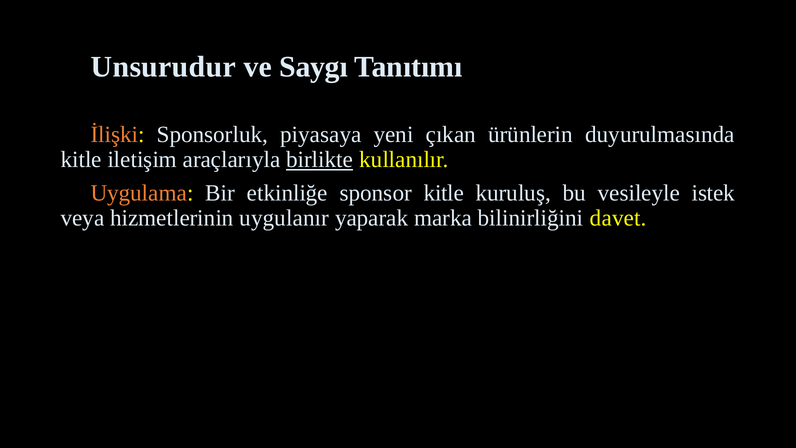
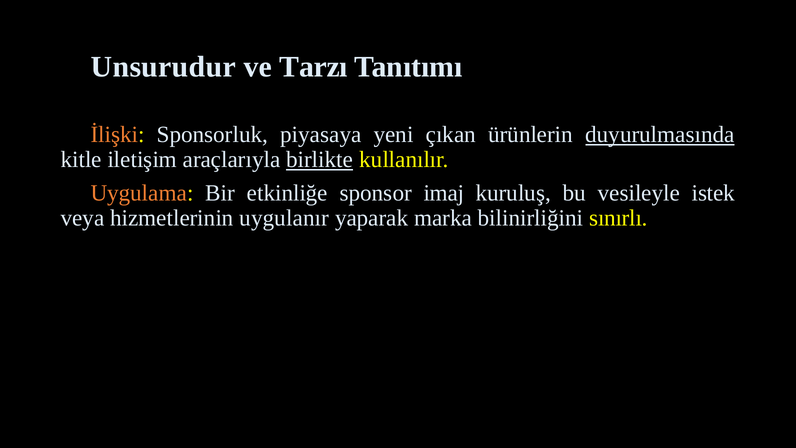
Saygı: Saygı -> Tarzı
duyurulmasında underline: none -> present
sponsor kitle: kitle -> imaj
davet: davet -> sınırlı
